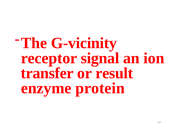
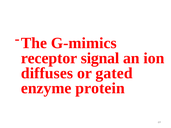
G-vicinity: G-vicinity -> G-mimics
transfer: transfer -> diffuses
result: result -> gated
